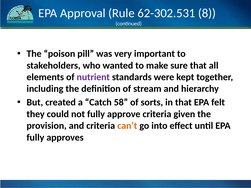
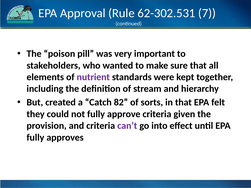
8: 8 -> 7
58: 58 -> 82
can’t colour: orange -> purple
